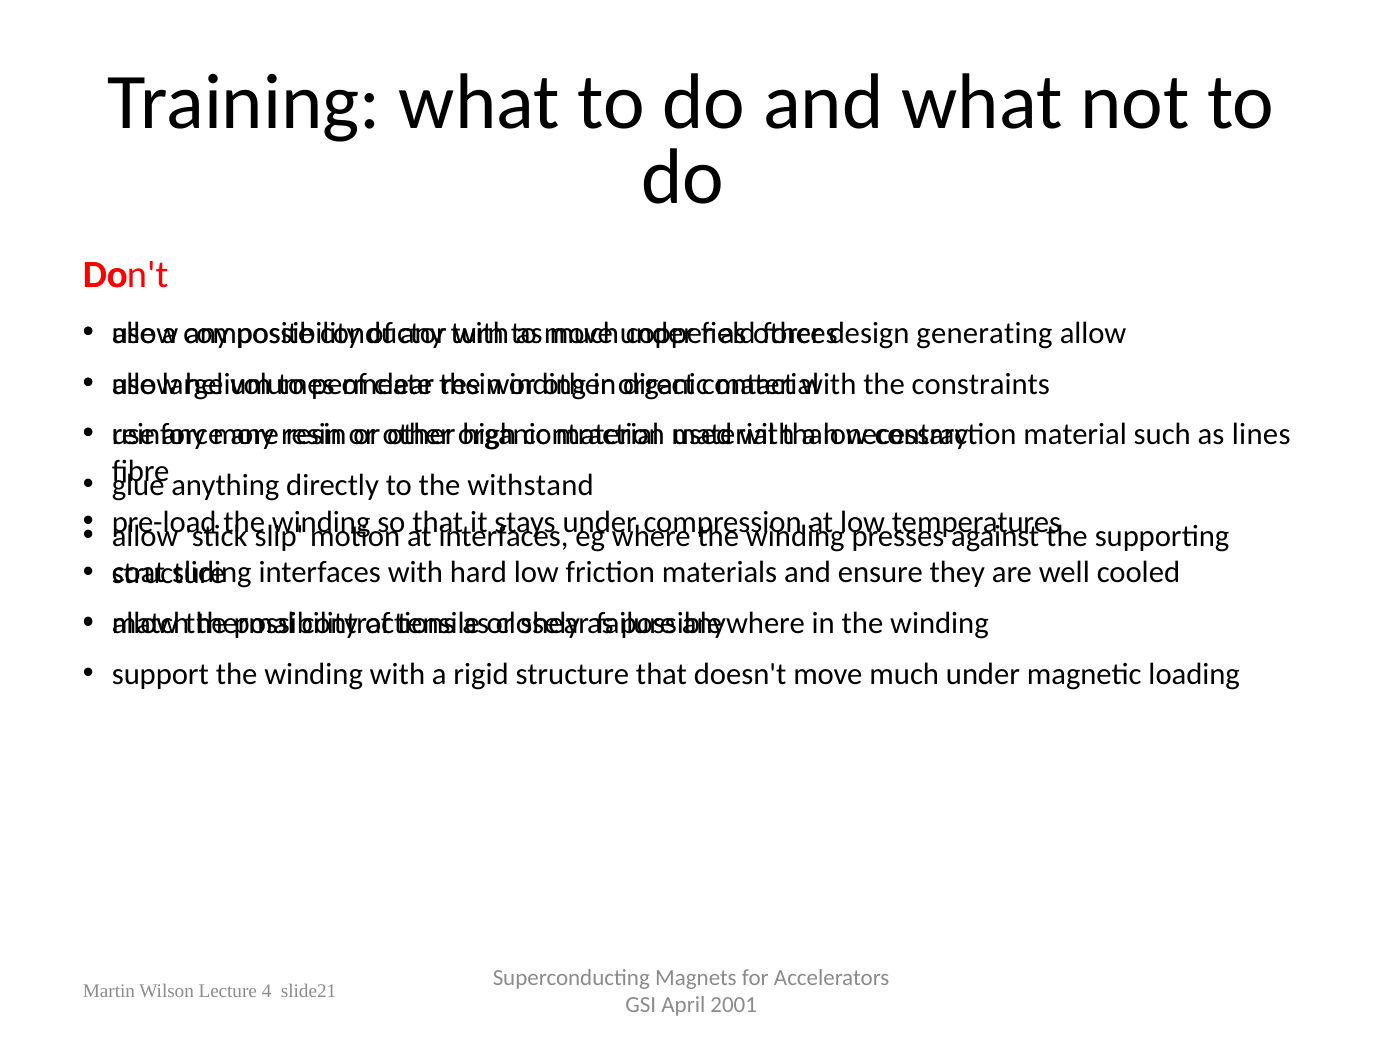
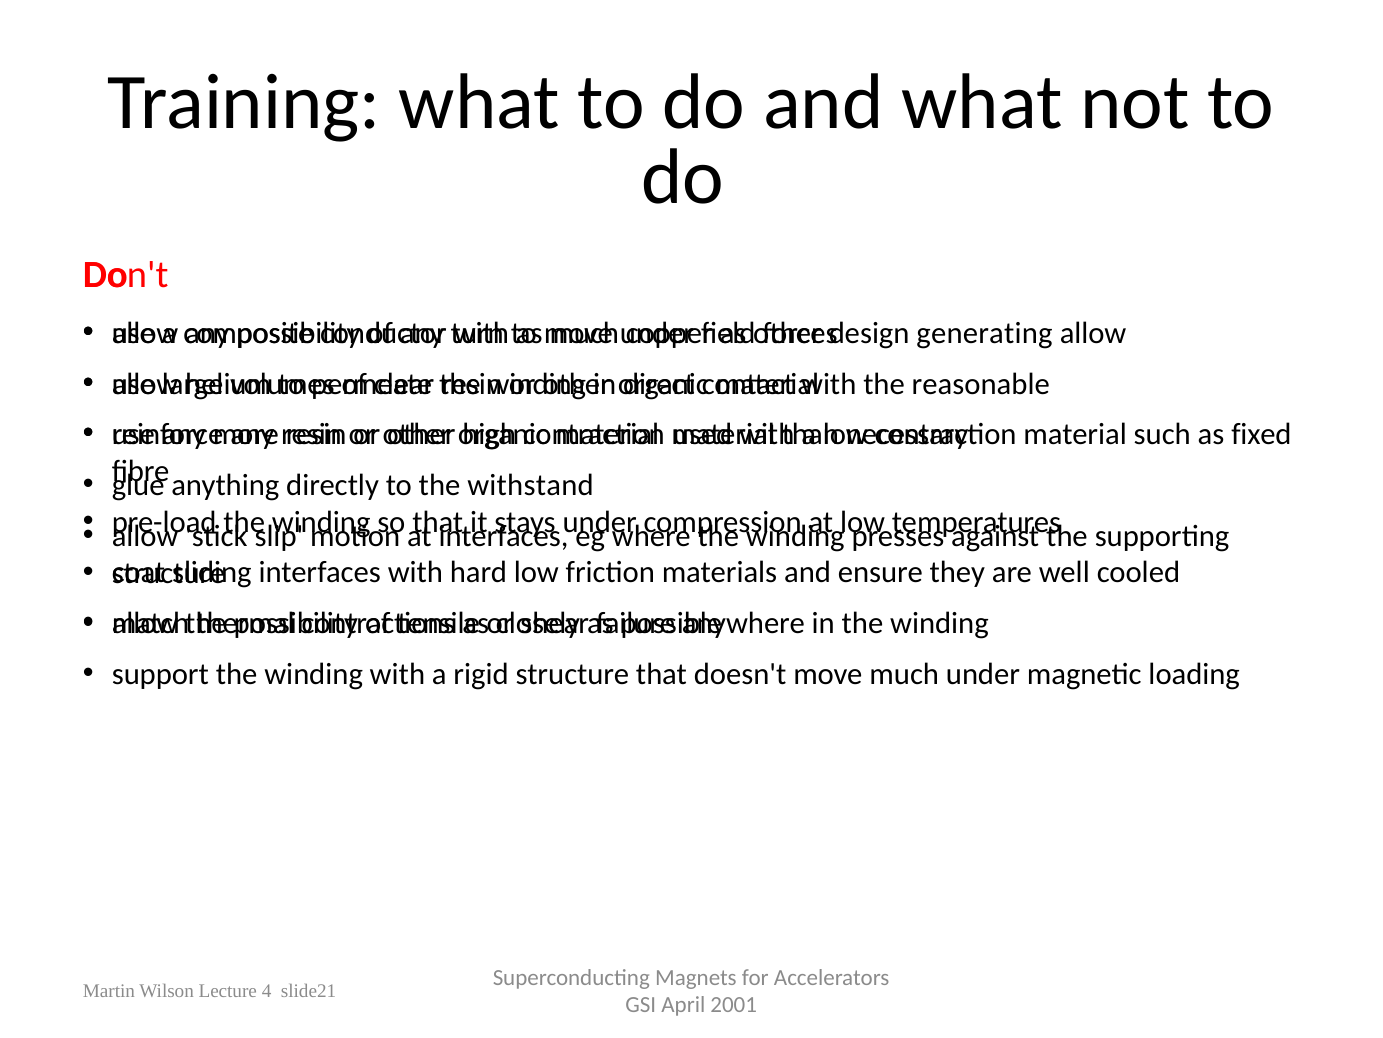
constraints: constraints -> reasonable
lines: lines -> fixed
